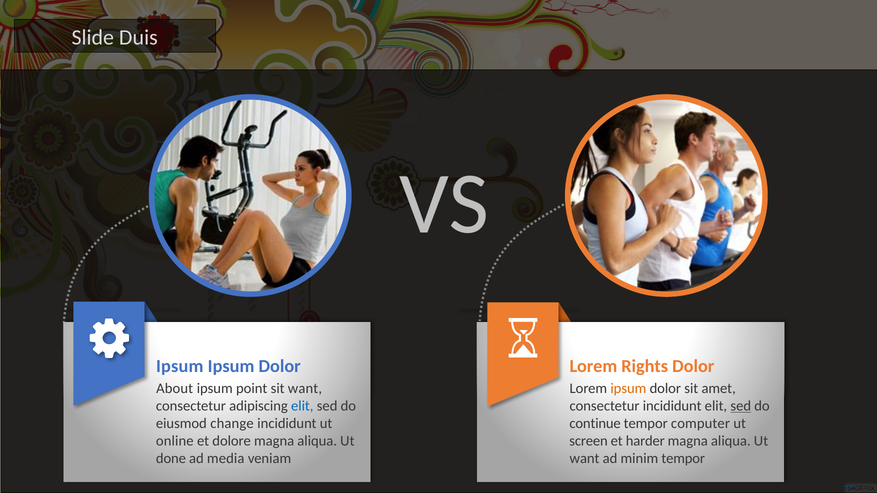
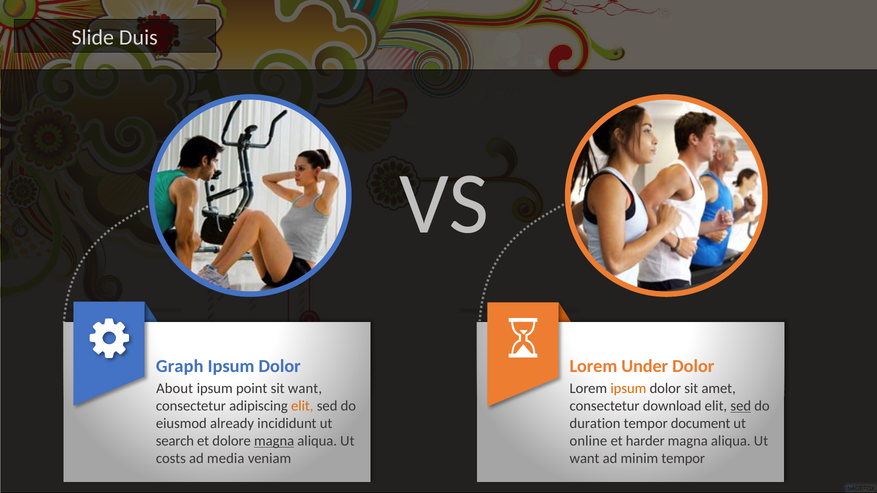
Ipsum at (180, 366): Ipsum -> Graph
Rights: Rights -> Under
elit at (302, 406) colour: blue -> orange
consectetur incididunt: incididunt -> download
change: change -> already
continue: continue -> duration
computer: computer -> document
online: online -> search
magna at (274, 441) underline: none -> present
screen: screen -> online
done: done -> costs
